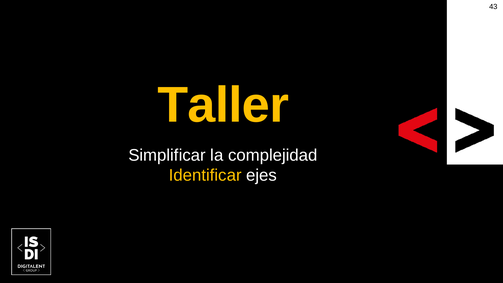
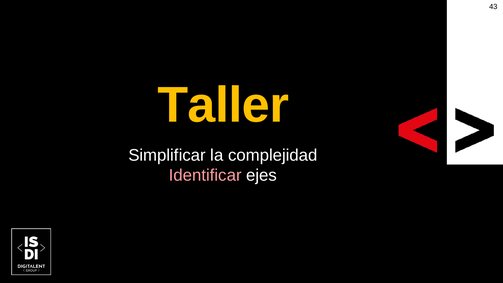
Identificar colour: yellow -> pink
